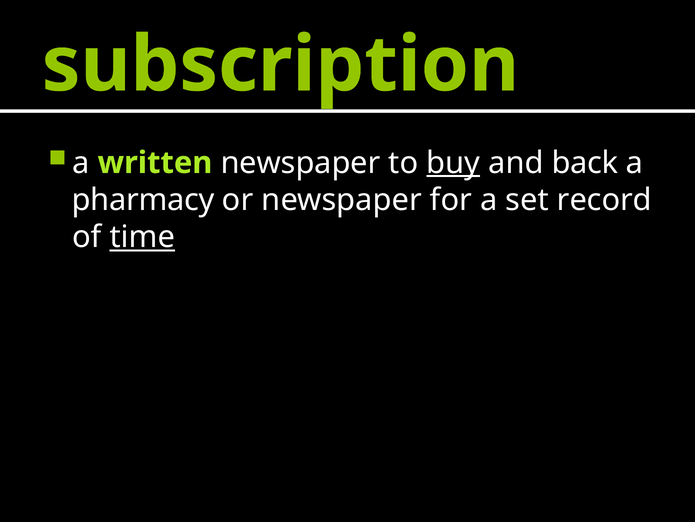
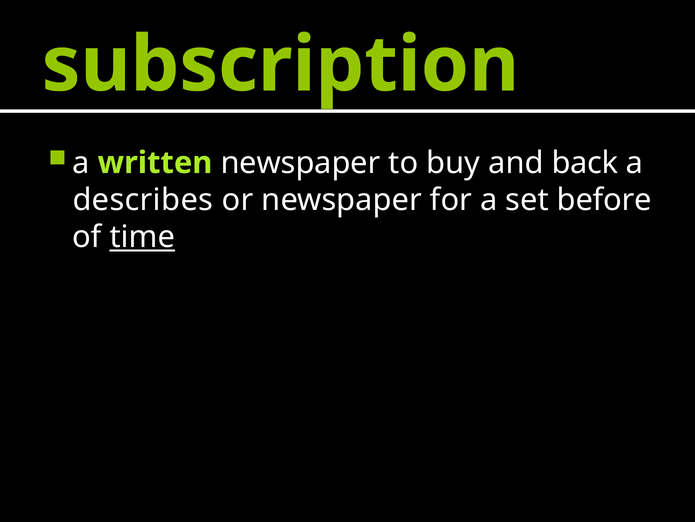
buy underline: present -> none
pharmacy: pharmacy -> describes
record: record -> before
